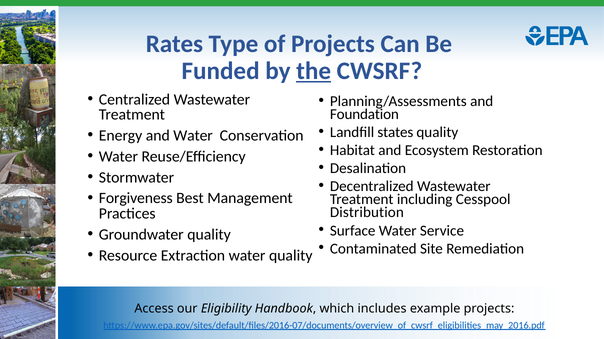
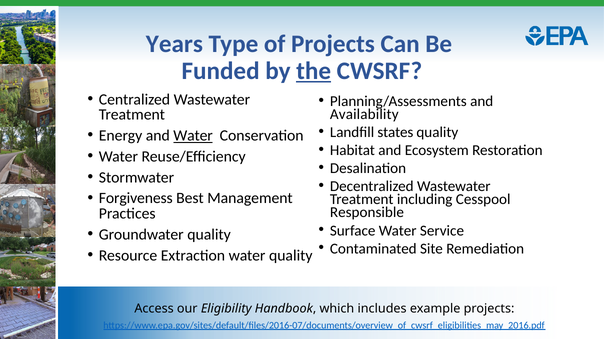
Rates: Rates -> Years
Foundation: Foundation -> Availability
Water at (193, 136) underline: none -> present
Distribution: Distribution -> Responsible
